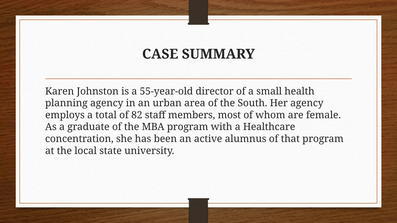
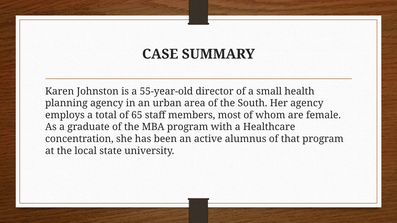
82: 82 -> 65
